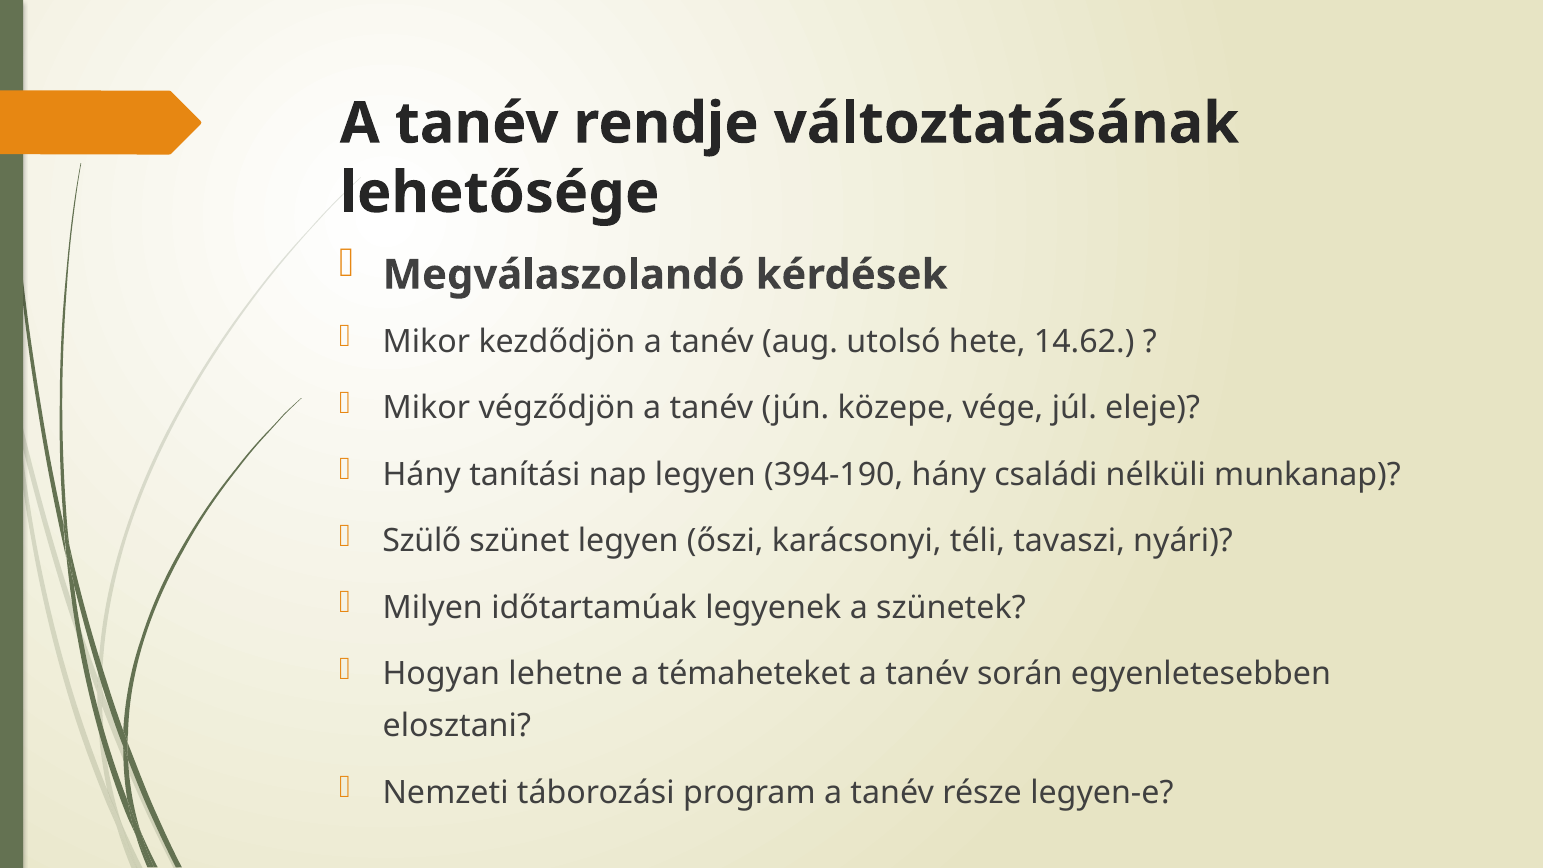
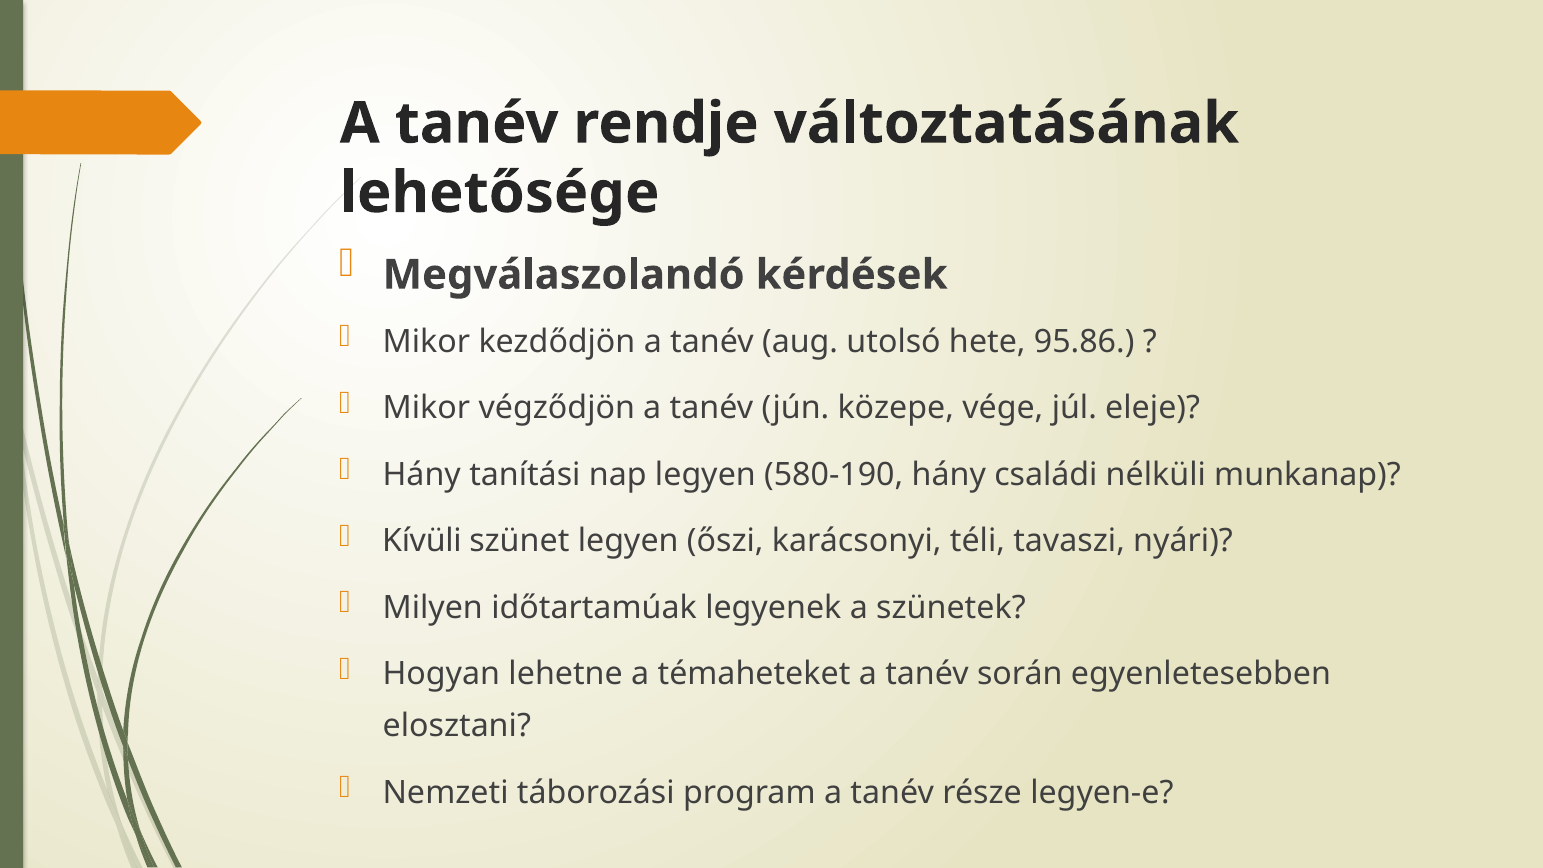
14.62: 14.62 -> 95.86
394-190: 394-190 -> 580-190
Szülő: Szülő -> Kívüli
